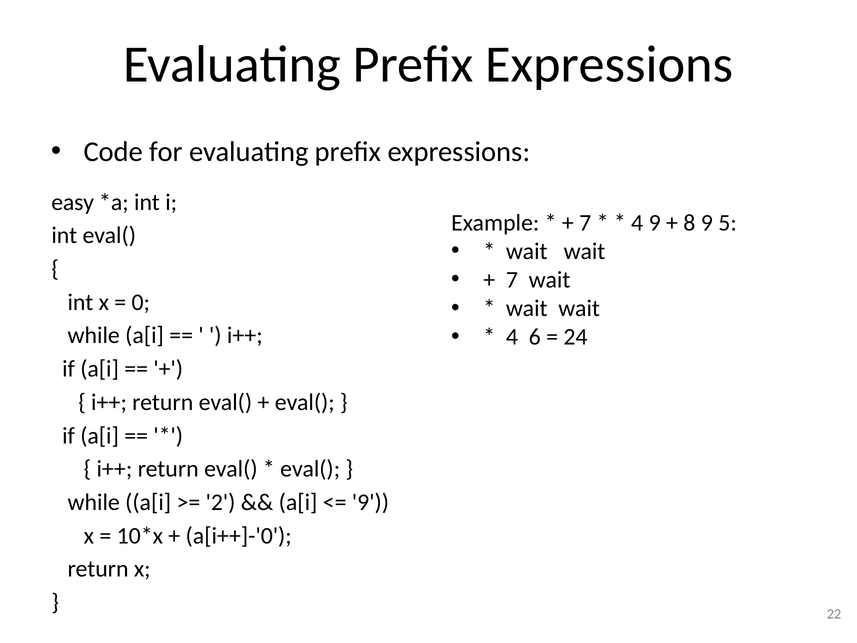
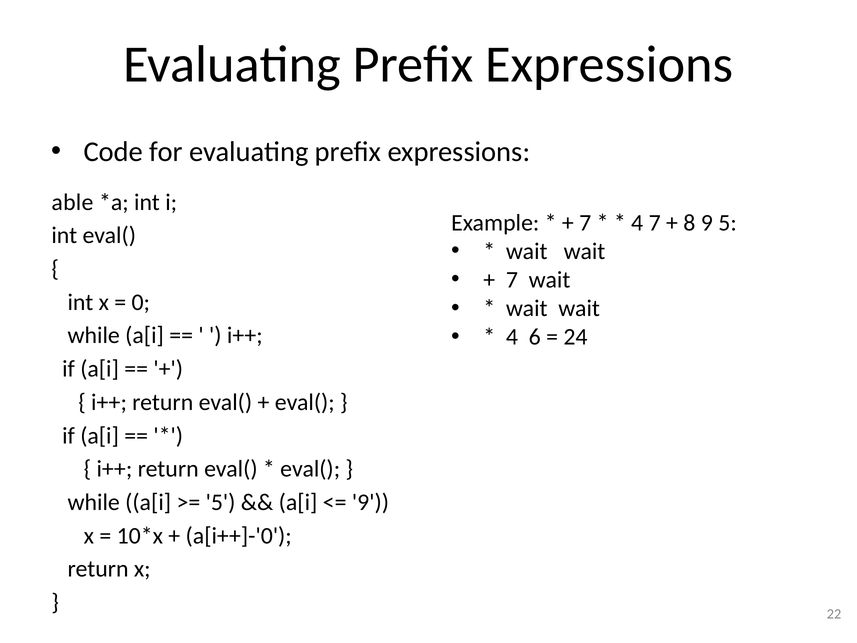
easy: easy -> able
4 9: 9 -> 7
2 at (221, 502): 2 -> 5
